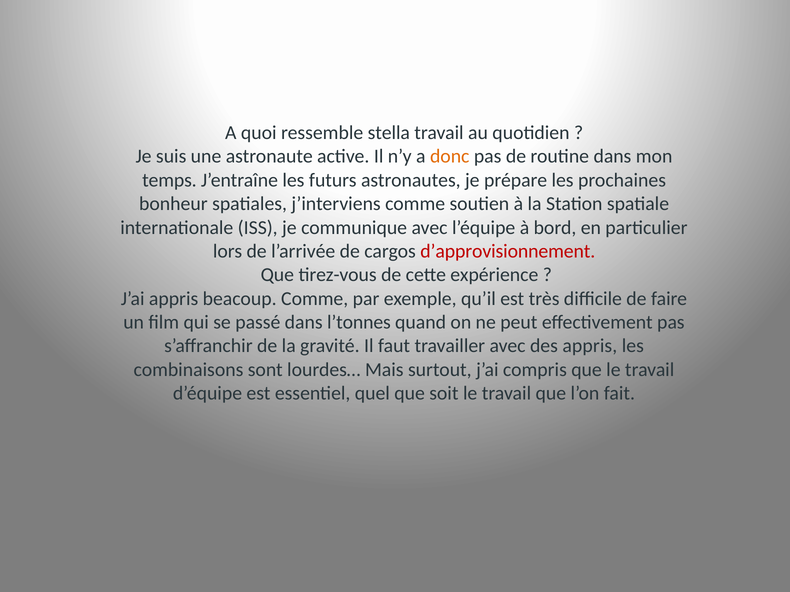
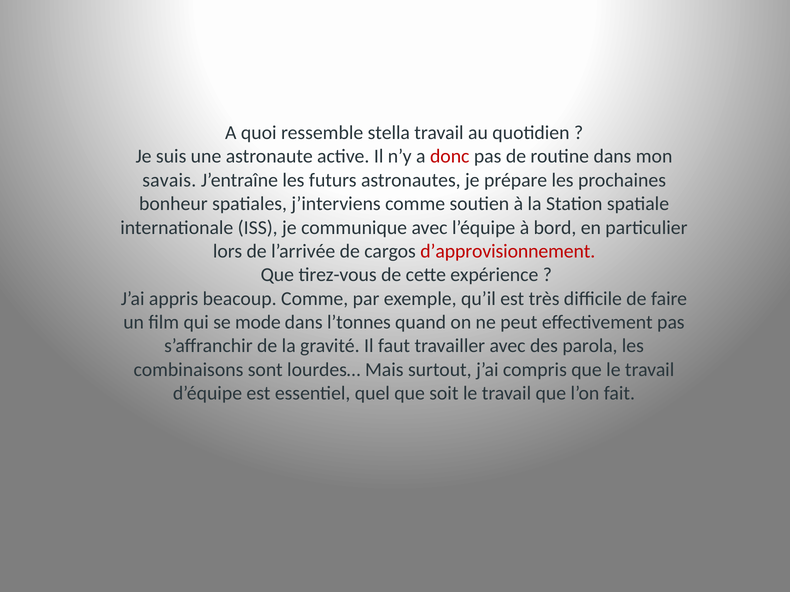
donc colour: orange -> red
temps: temps -> savais
passé: passé -> mode
des appris: appris -> parola
